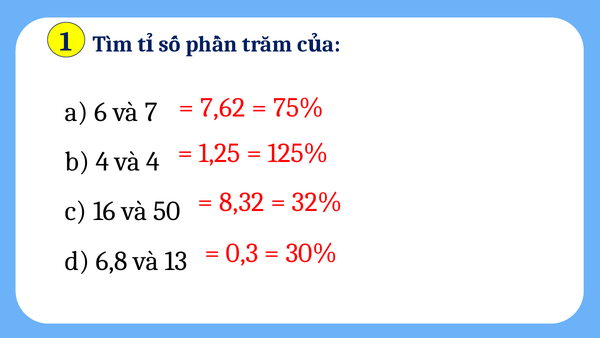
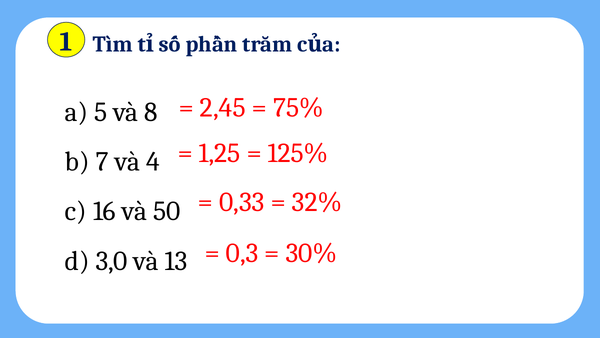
7,62: 7,62 -> 2,45
6: 6 -> 5
7: 7 -> 8
b 4: 4 -> 7
8,32: 8,32 -> 0,33
6,8: 6,8 -> 3,0
